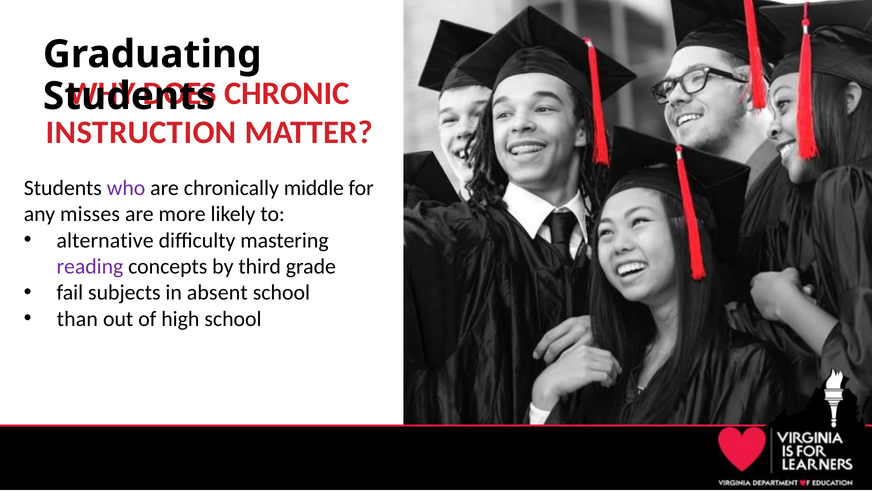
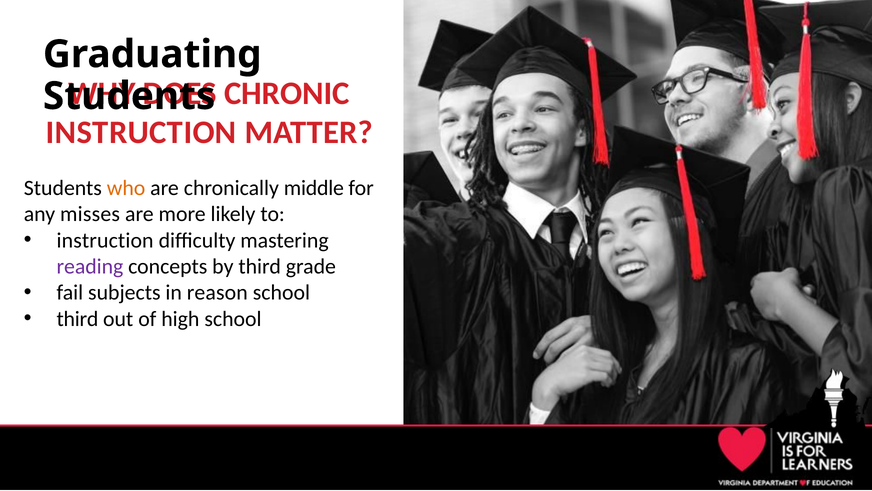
who colour: purple -> orange
alternative at (105, 240): alternative -> instruction
absent: absent -> reason
than at (77, 319): than -> third
